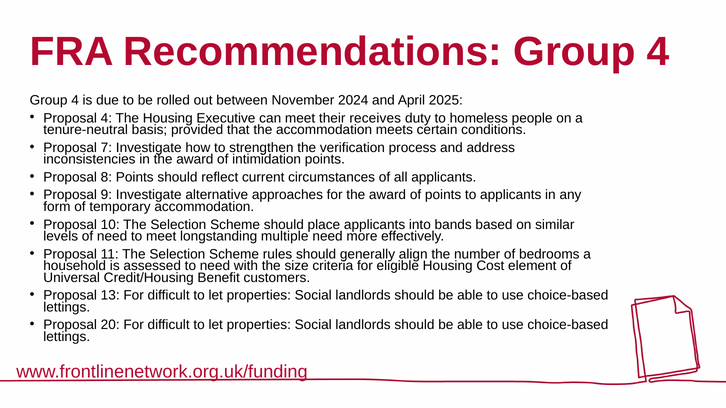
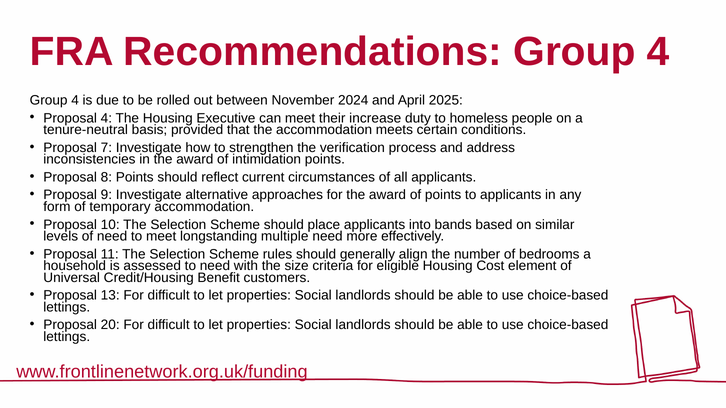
receives: receives -> increase
